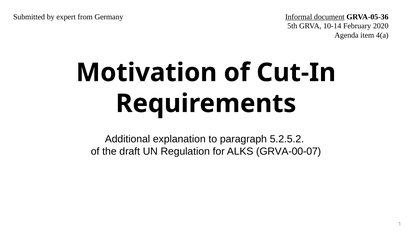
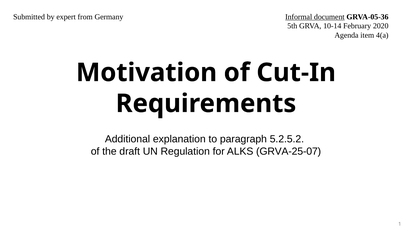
GRVA-00-07: GRVA-00-07 -> GRVA-25-07
